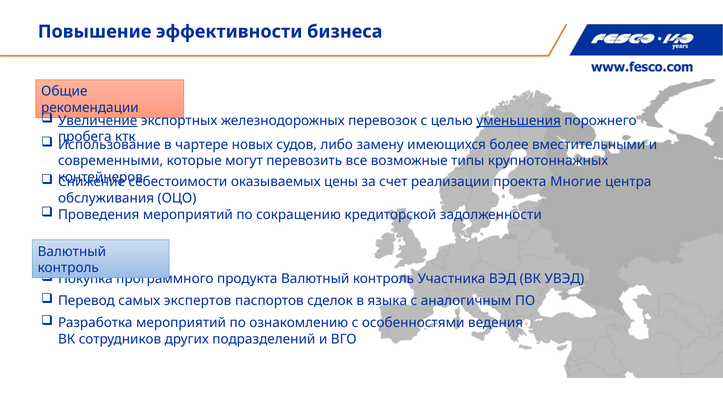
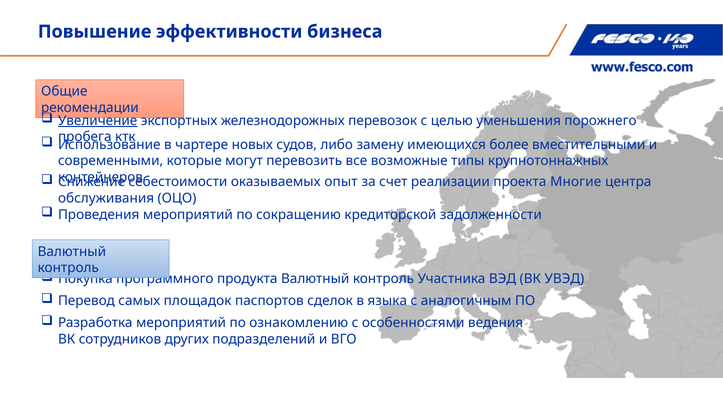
уменьшения underline: present -> none
цены: цены -> опыт
экспертов: экспертов -> площадок
